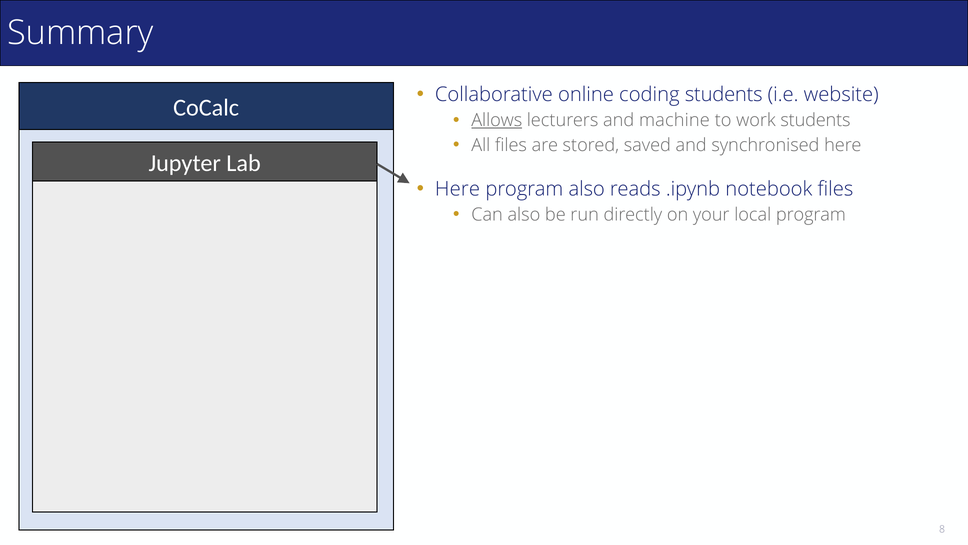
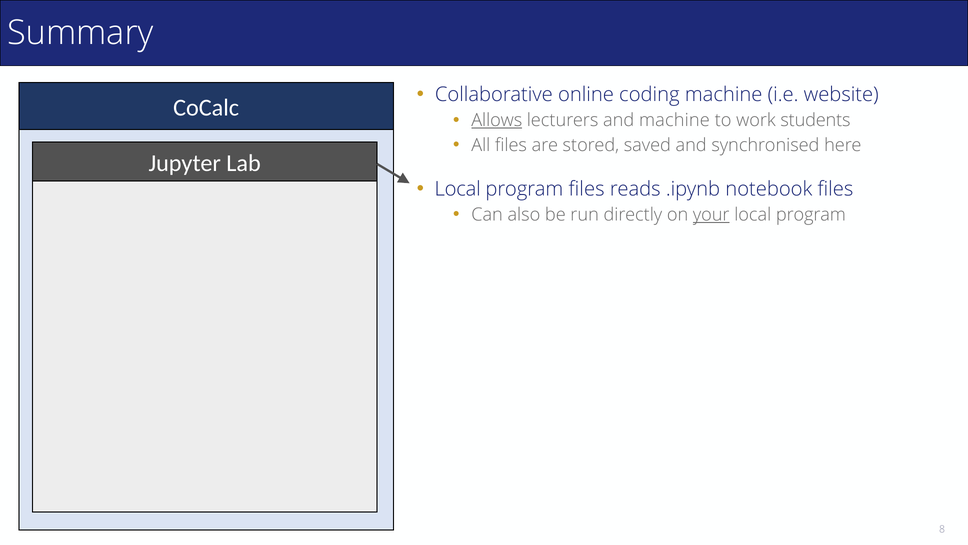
coding students: students -> machine
Here at (457, 189): Here -> Local
program also: also -> files
your underline: none -> present
